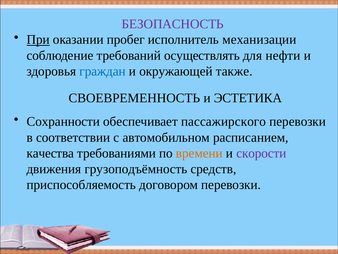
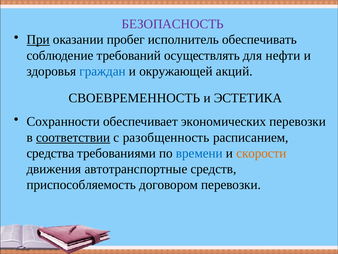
механизации: механизации -> обеспечивать
также: также -> акций
пассажирского: пассажирского -> экономических
соответствии underline: none -> present
автомобильном: автомобильном -> разобщенность
качества: качества -> средства
времени colour: orange -> blue
скорости colour: purple -> orange
грузоподъёмность: грузоподъёмность -> автотранспортные
